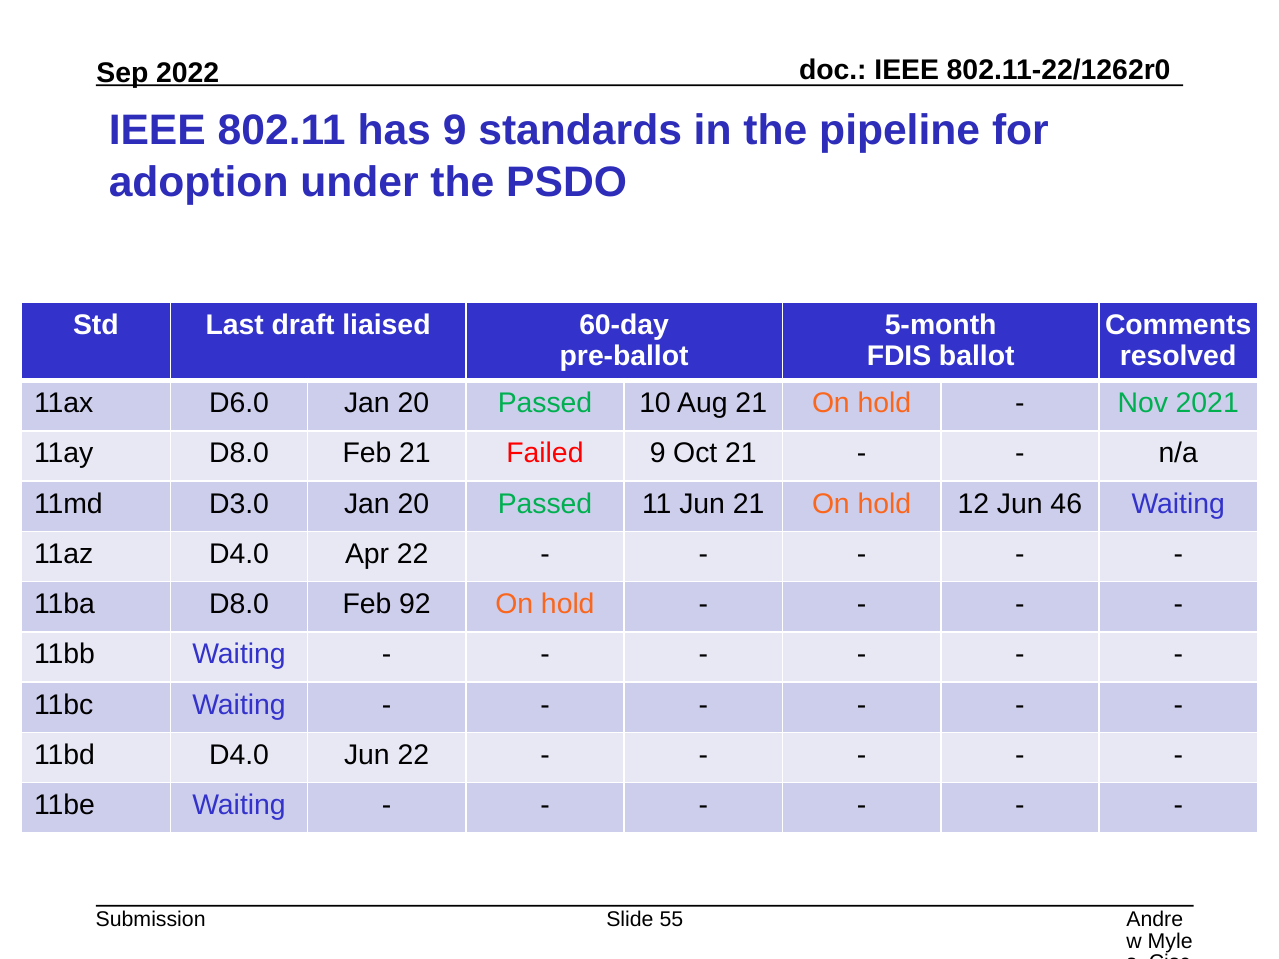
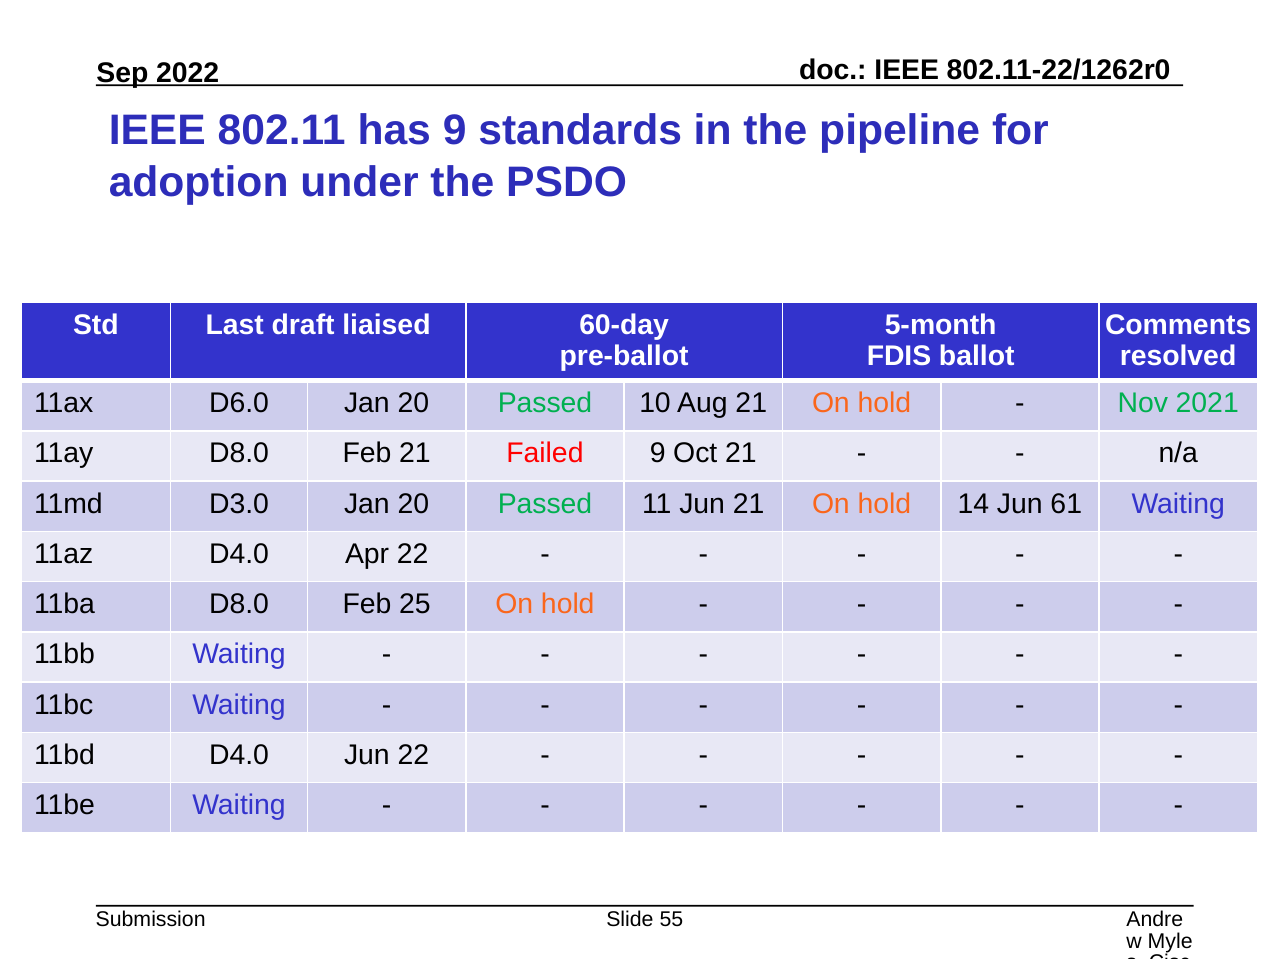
12: 12 -> 14
46: 46 -> 61
92: 92 -> 25
